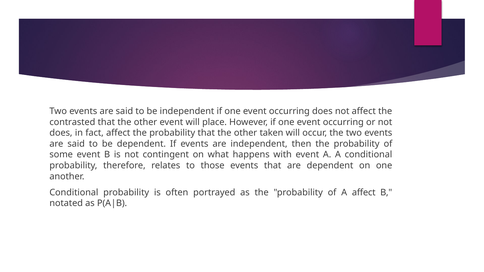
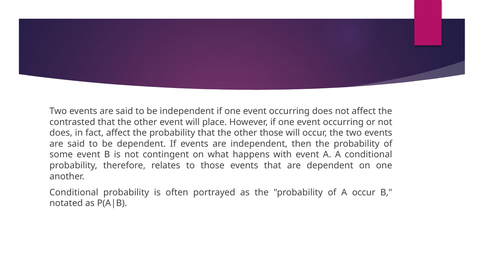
other taken: taken -> those
A affect: affect -> occur
